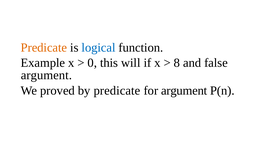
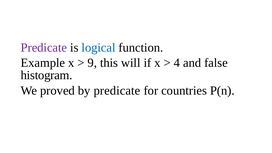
Predicate at (44, 48) colour: orange -> purple
0: 0 -> 9
8: 8 -> 4
argument at (46, 75): argument -> histogram
for argument: argument -> countries
